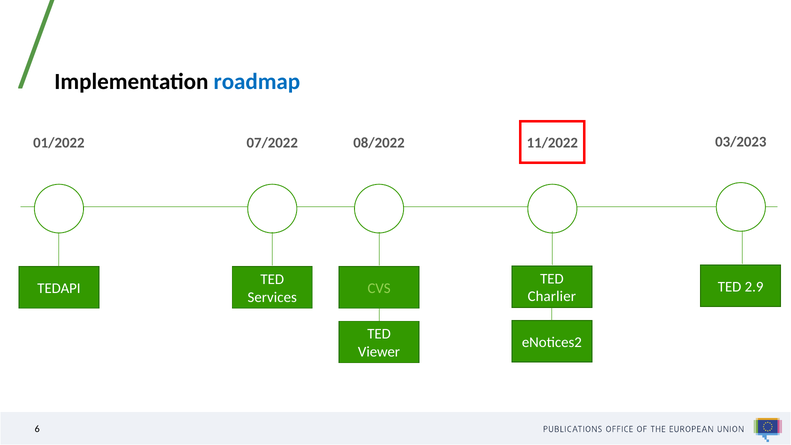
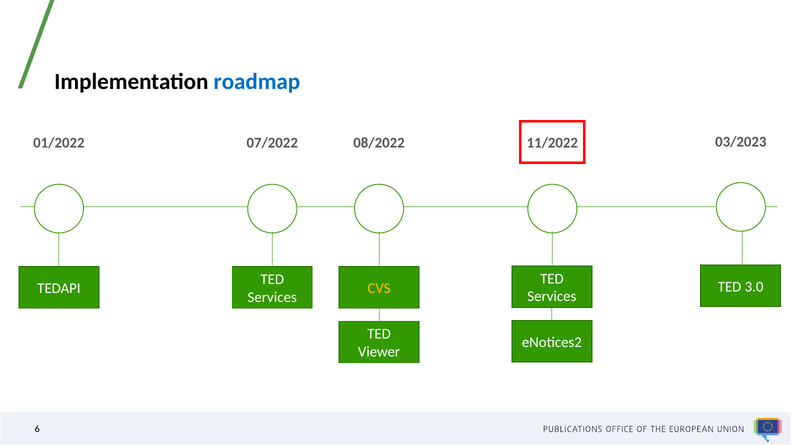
2.9: 2.9 -> 3.0
CVS colour: light green -> yellow
Charlier at (552, 297): Charlier -> Services
